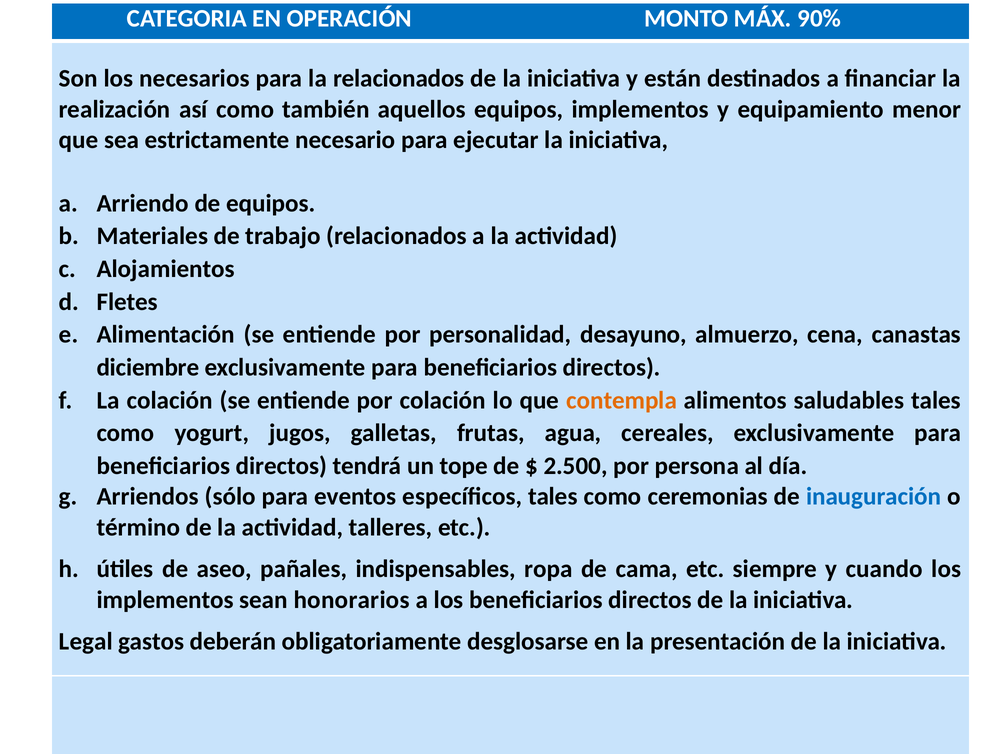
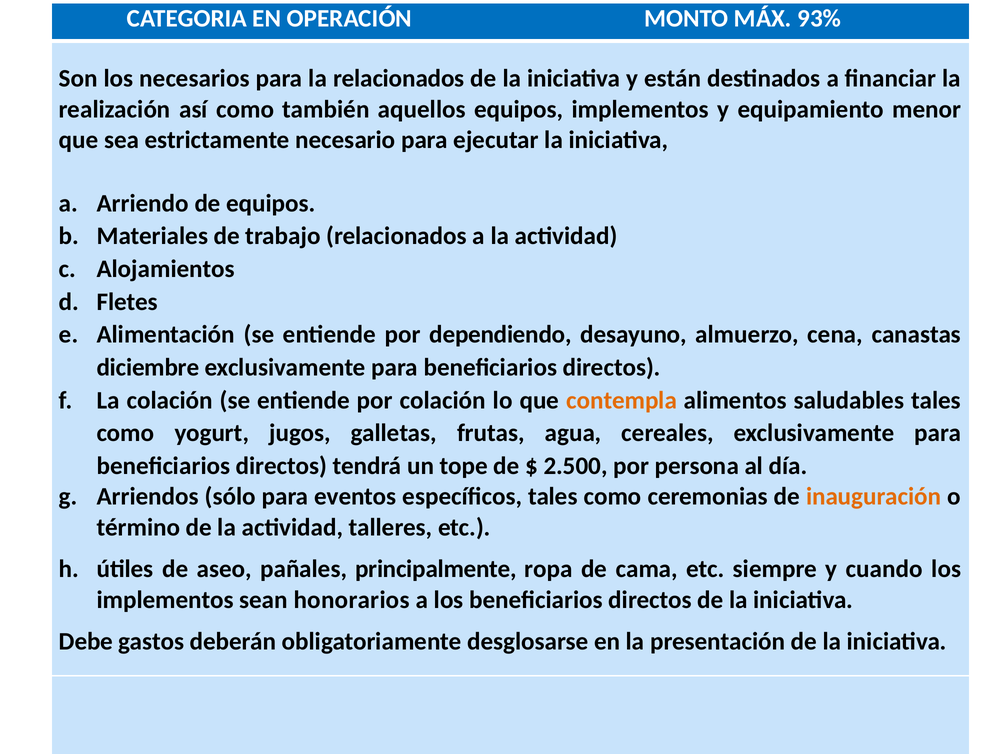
90%: 90% -> 93%
personalidad: personalidad -> dependiendo
inauguración colour: blue -> orange
indispensables: indispensables -> principalmente
Legal: Legal -> Debe
